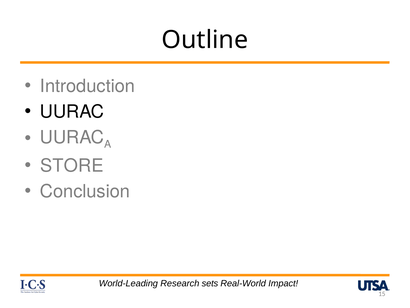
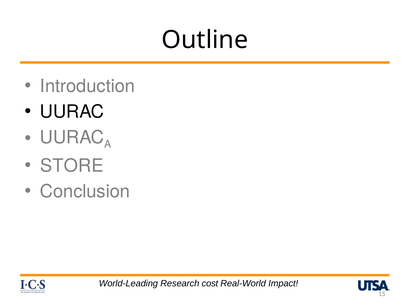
sets: sets -> cost
